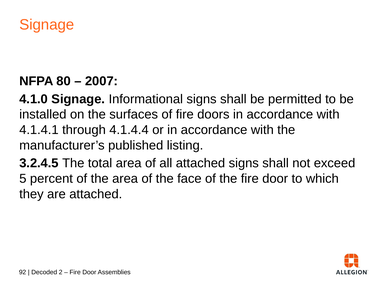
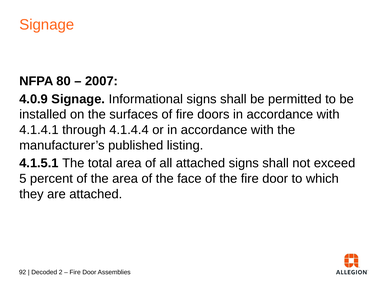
4.1.0: 4.1.0 -> 4.0.9
3.2.4.5: 3.2.4.5 -> 4.1.5.1
